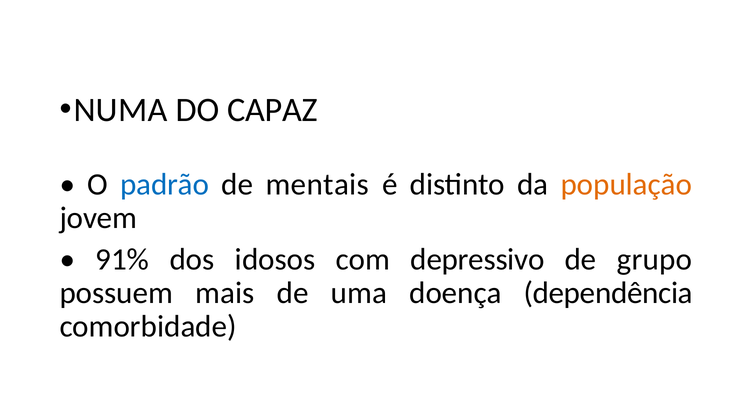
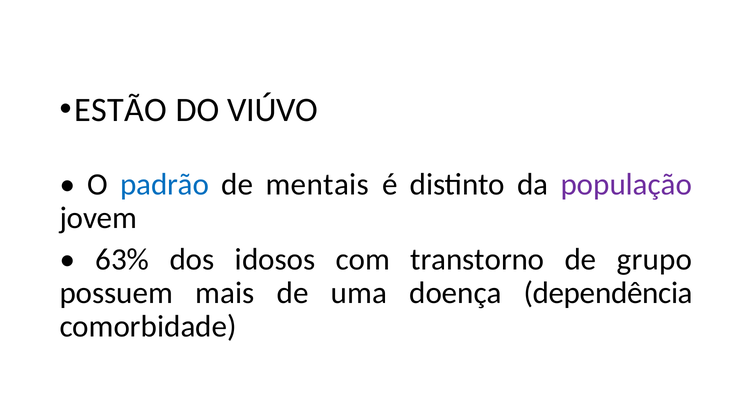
NUMA: NUMA -> ESTÃO
CAPAZ: CAPAZ -> VIÚVO
população colour: orange -> purple
91%: 91% -> 63%
depressivo: depressivo -> transtorno
